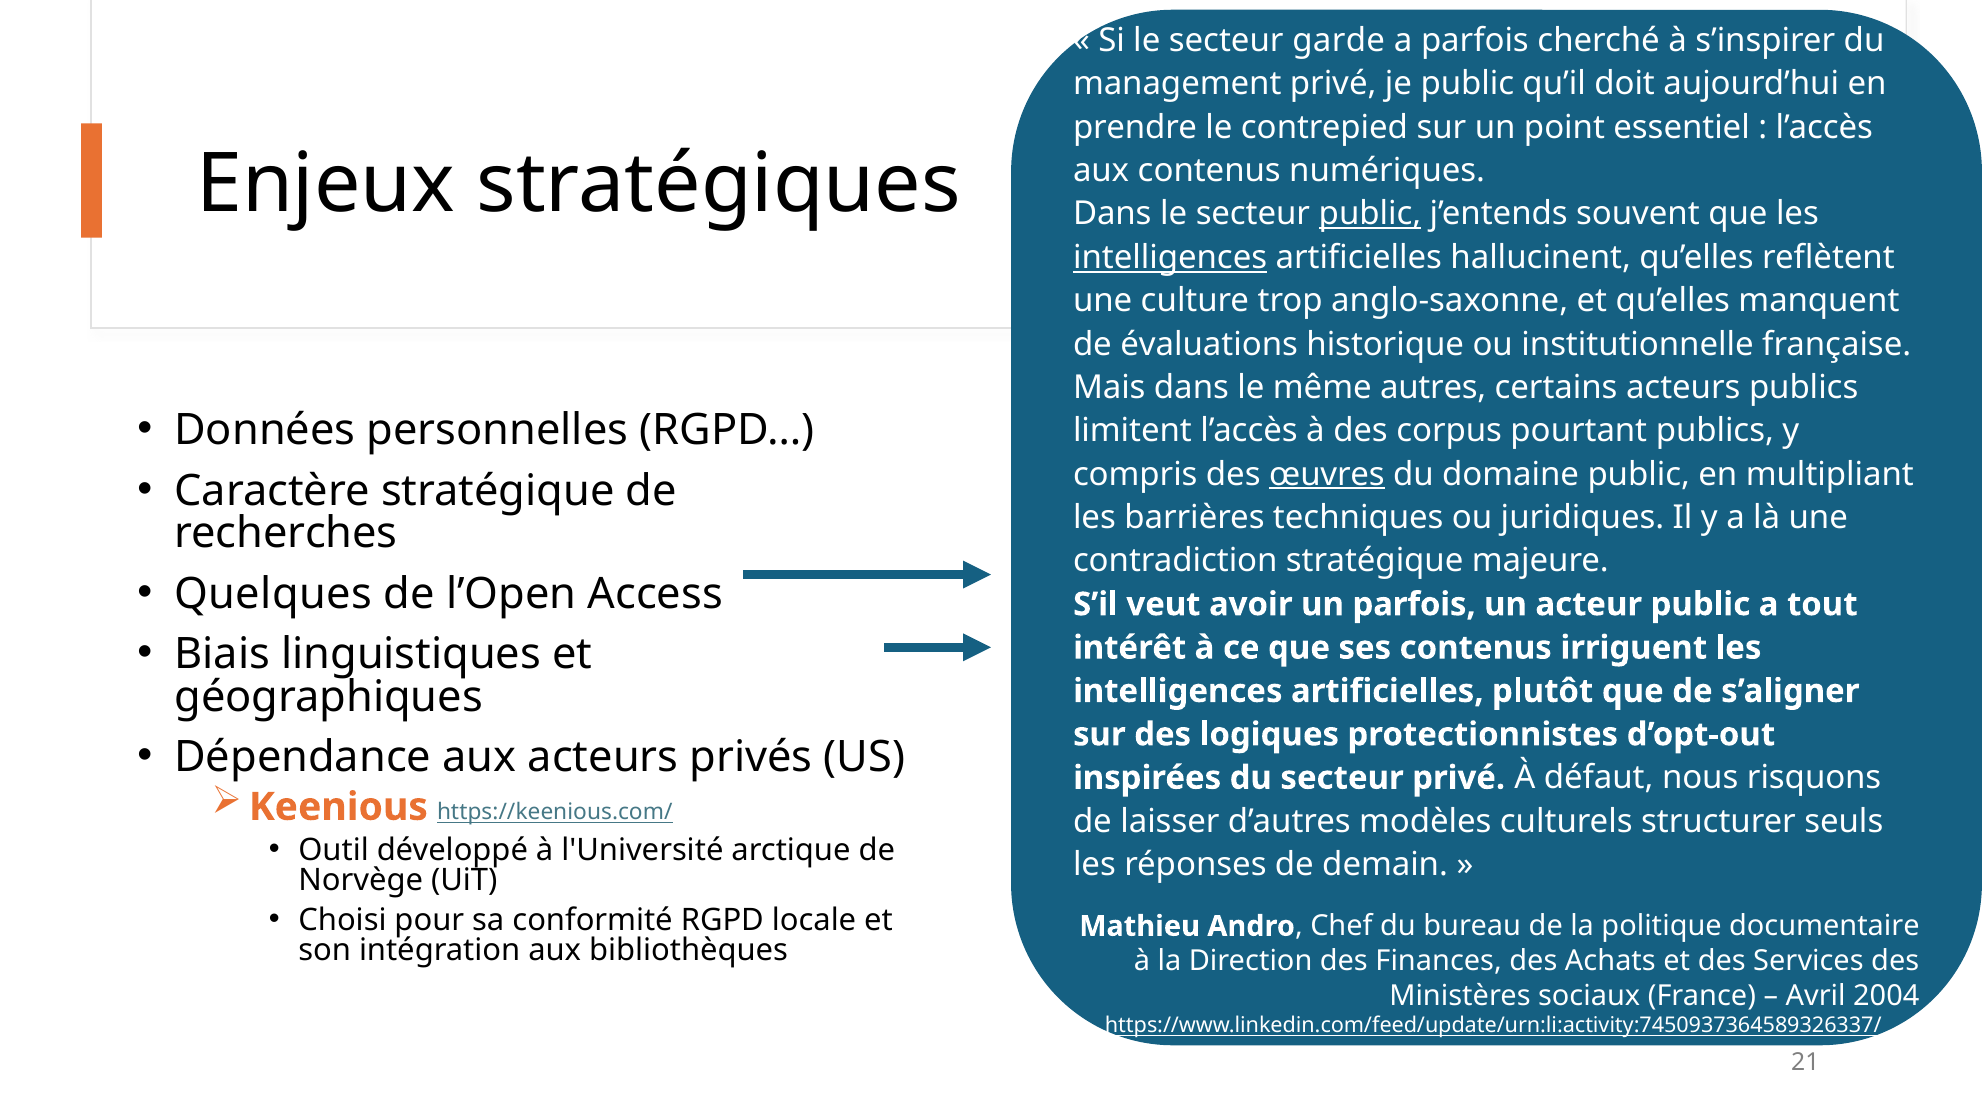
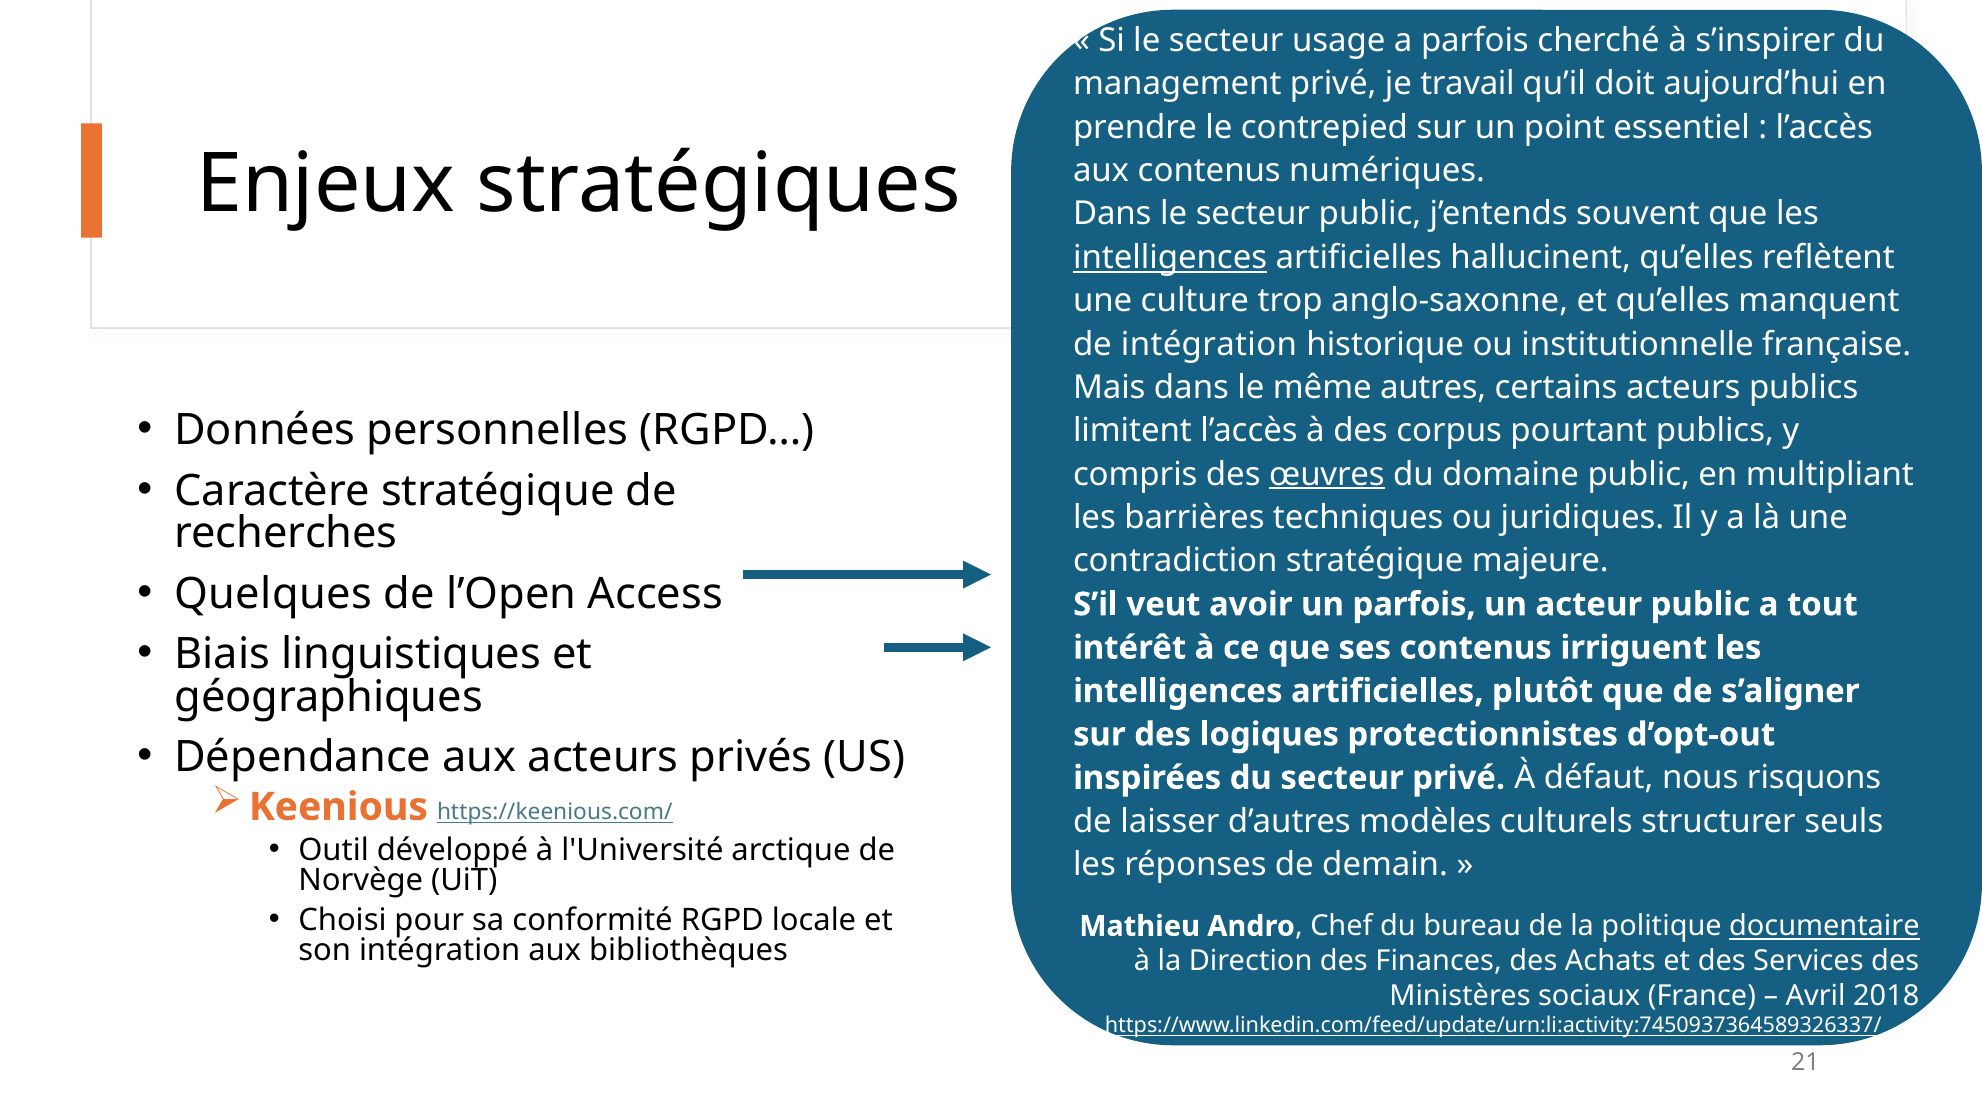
garde: garde -> usage
je public: public -> travail
public at (1370, 214) underline: present -> none
de évaluations: évaluations -> intégration
documentaire underline: none -> present
2004: 2004 -> 2018
